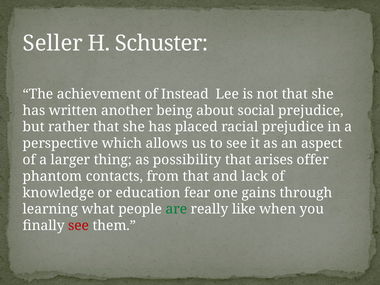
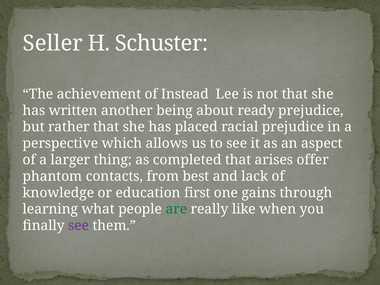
social: social -> ready
possibility: possibility -> completed
from that: that -> best
fear: fear -> first
see at (79, 226) colour: red -> purple
